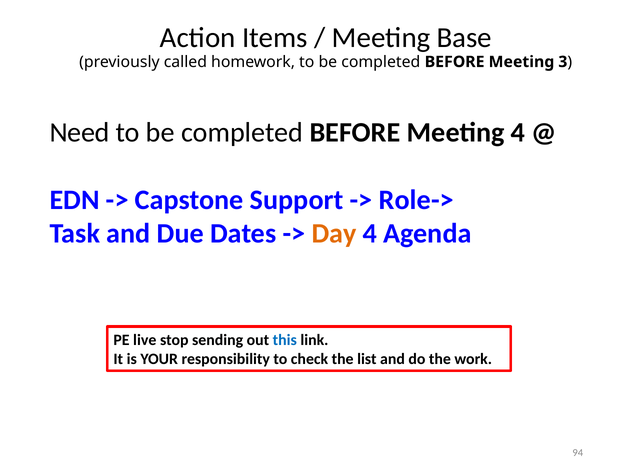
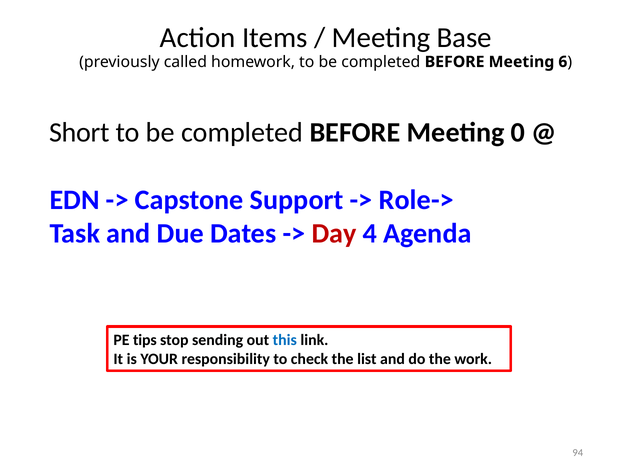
3: 3 -> 6
Need: Need -> Short
Meeting 4: 4 -> 0
Day colour: orange -> red
live: live -> tips
